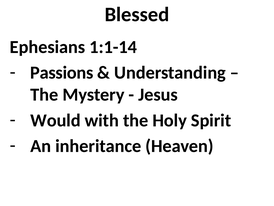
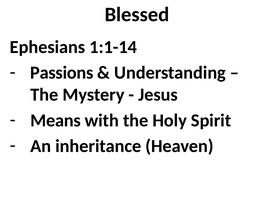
Would: Would -> Means
